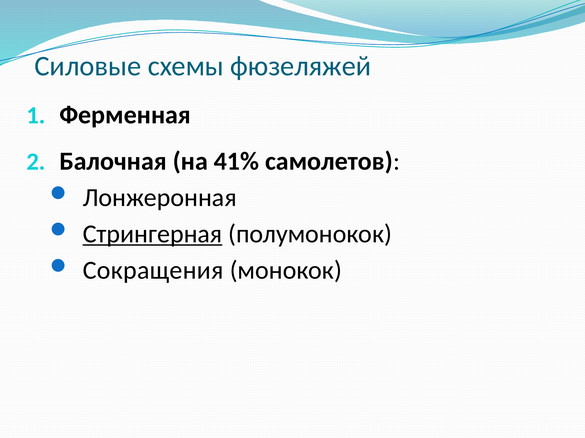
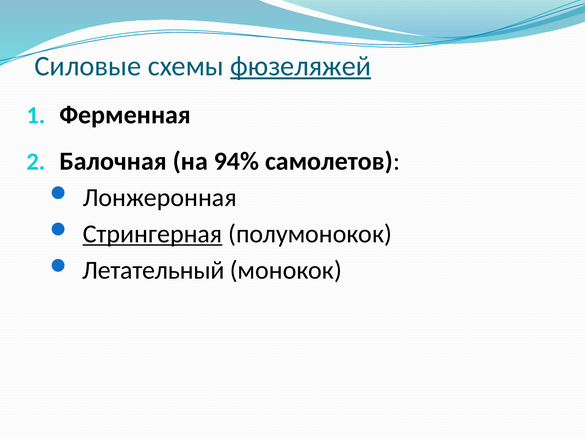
фюзеляжей underline: none -> present
41%: 41% -> 94%
Сокращения: Сокращения -> Летательный
